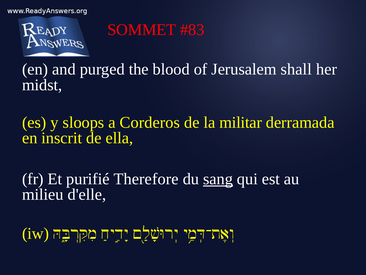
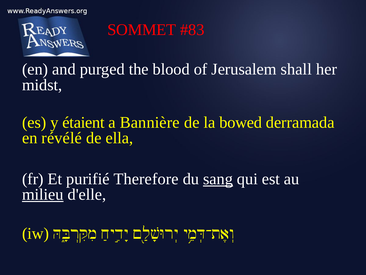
sloops: sloops -> étaient
Corderos: Corderos -> Bannière
militar: militar -> bowed
inscrit: inscrit -> révélé
milieu underline: none -> present
